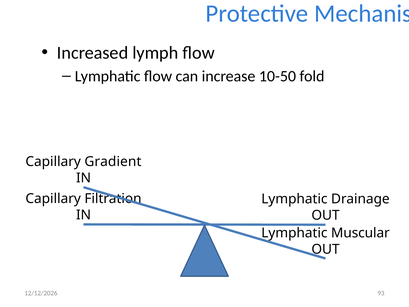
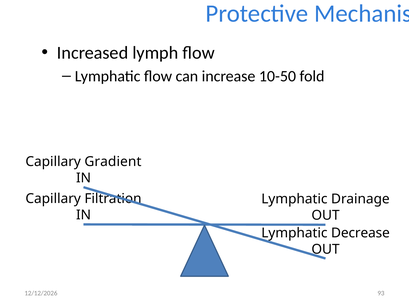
Muscular: Muscular -> Decrease
